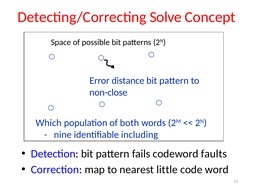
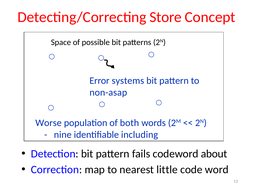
Solve: Solve -> Store
distance: distance -> systems
non-close: non-close -> non-asap
Which: Which -> Worse
faults: faults -> about
